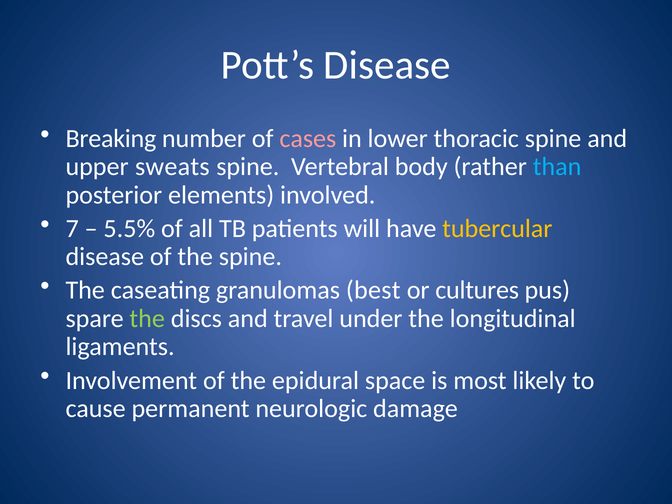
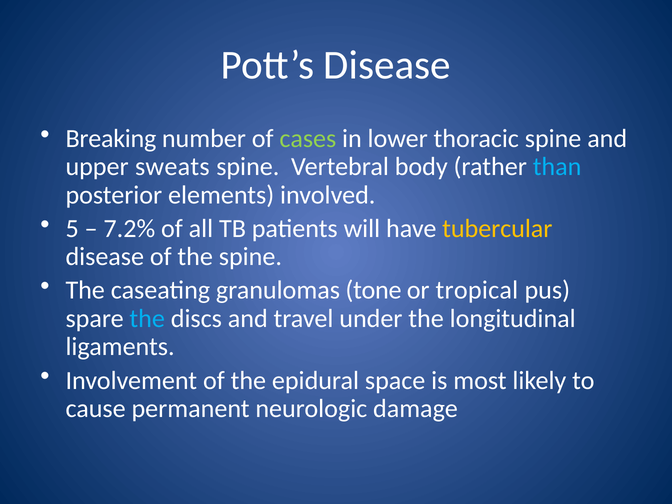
cases colour: pink -> light green
7: 7 -> 5
5.5%: 5.5% -> 7.2%
best: best -> tone
cultures: cultures -> tropical
the at (147, 319) colour: light green -> light blue
